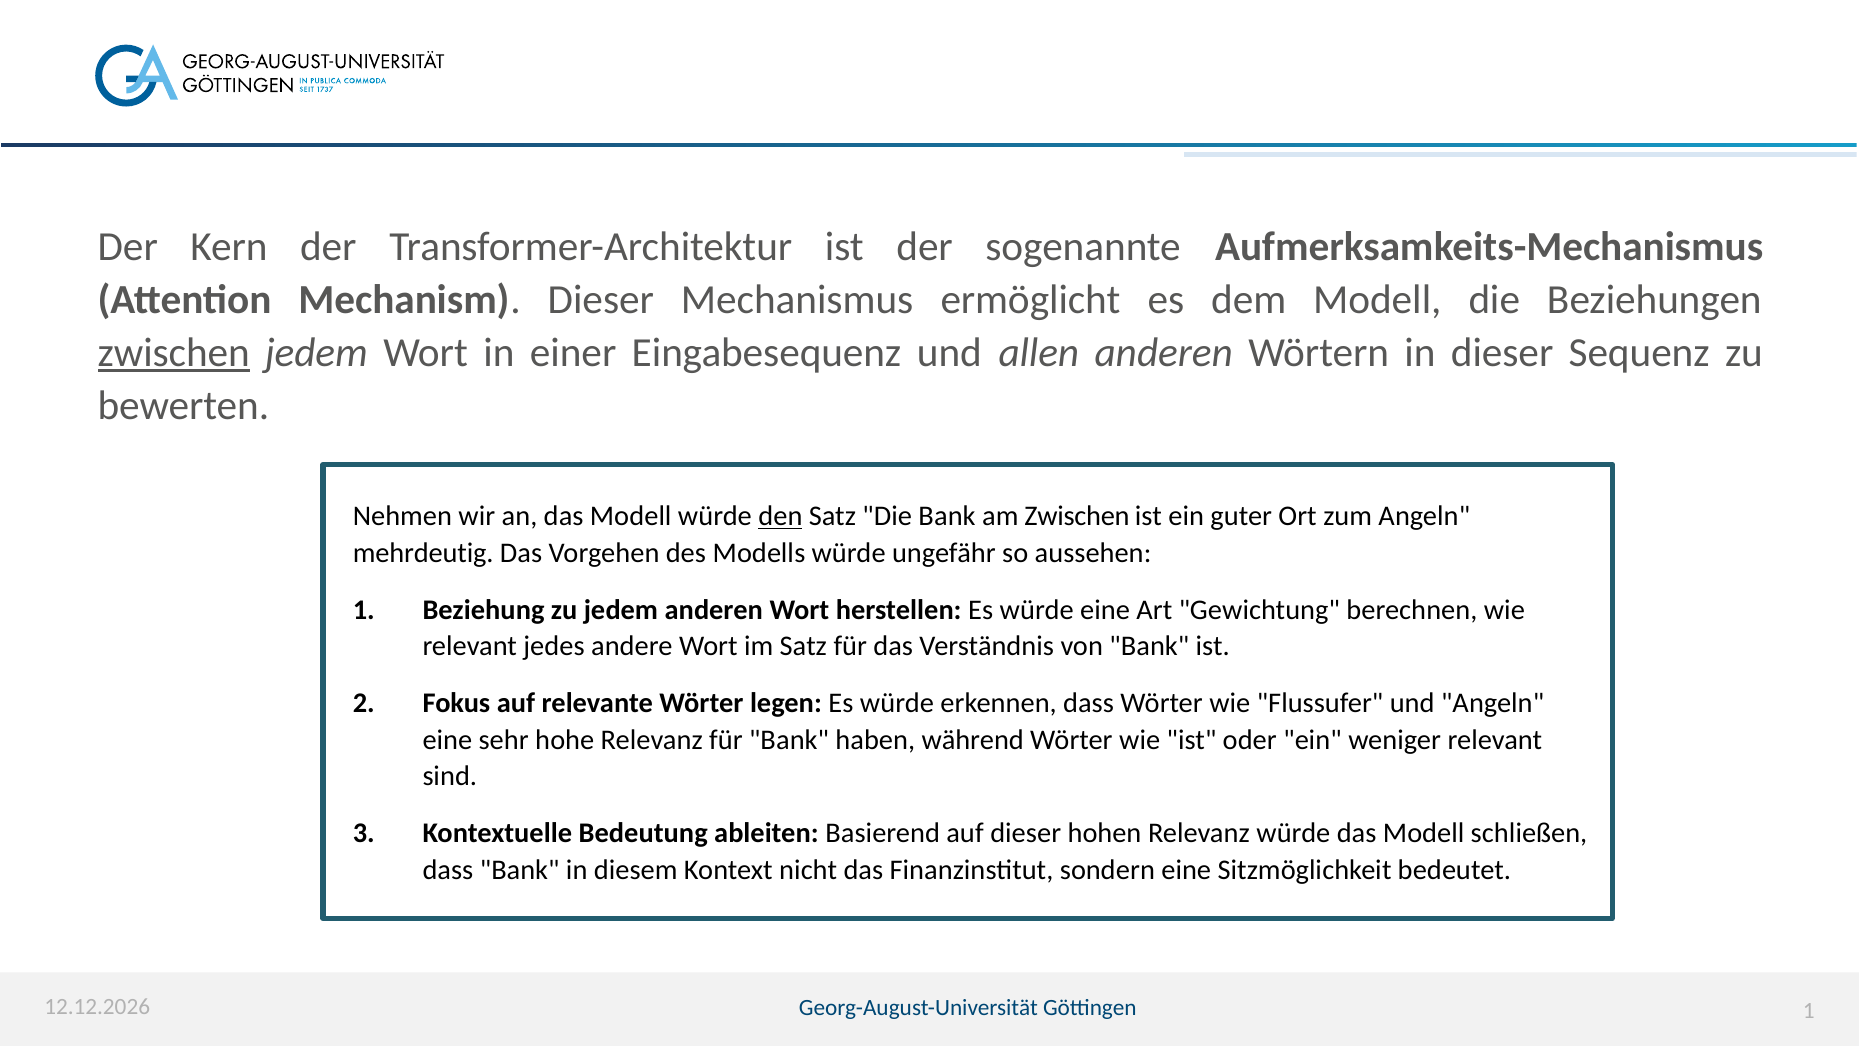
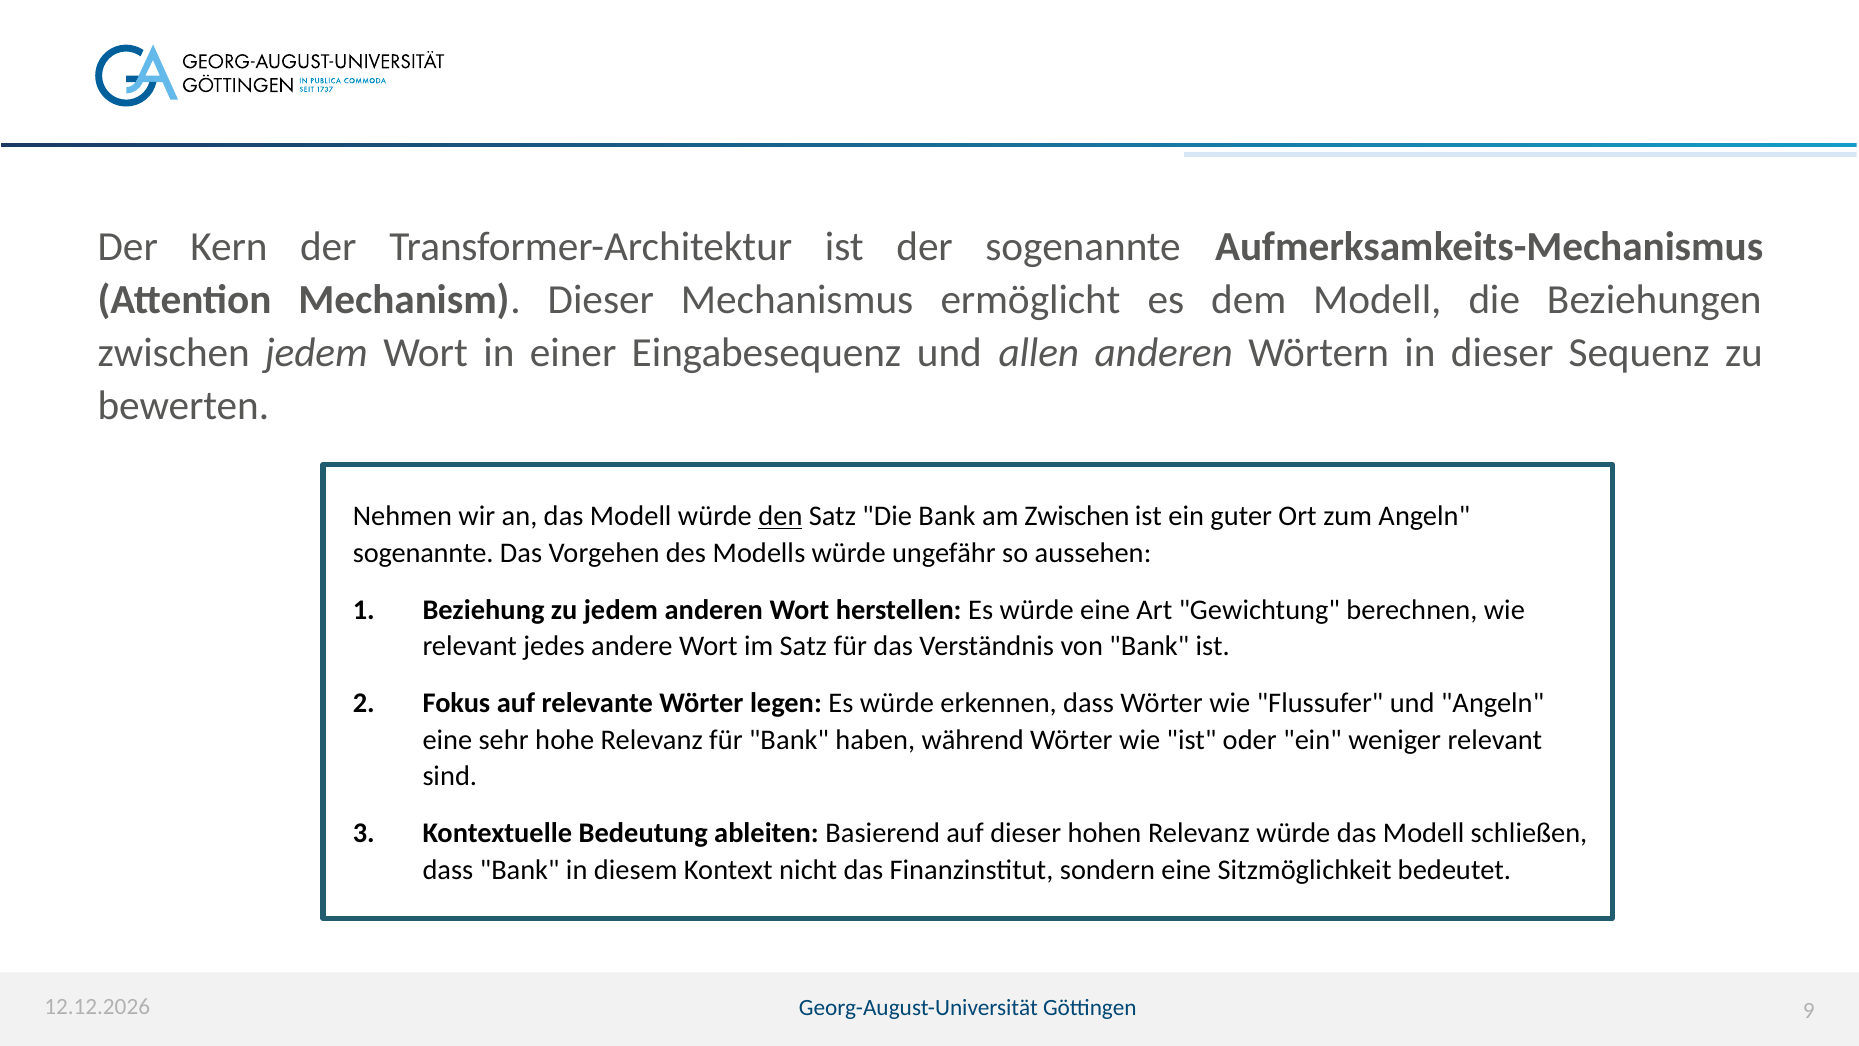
zwischen at (174, 352) underline: present -> none
mehrdeutig at (423, 553): mehrdeutig -> sogenannte
1 at (1809, 1011): 1 -> 9
